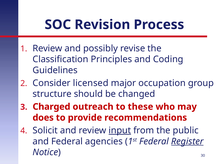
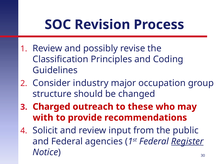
licensed: licensed -> industry
does: does -> with
input underline: present -> none
